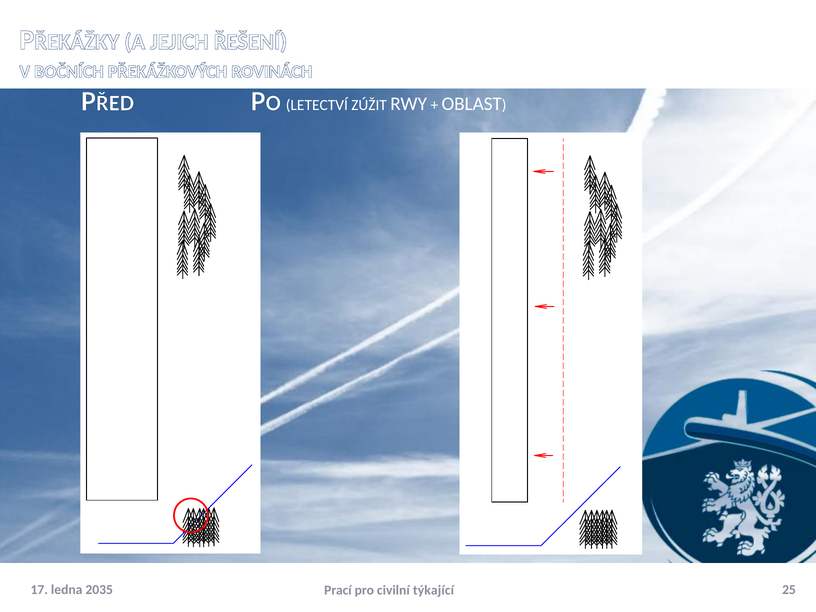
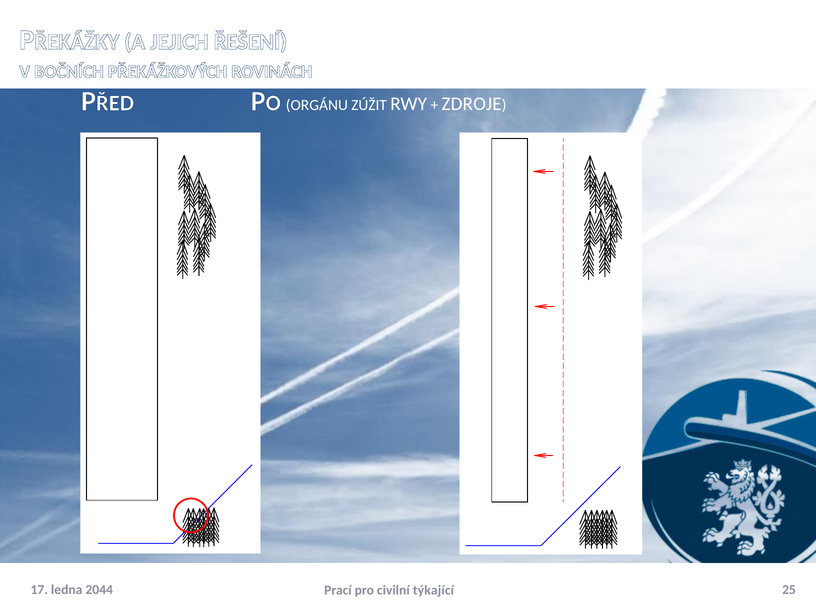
LETECTVÍ: LETECTVÍ -> ORGÁNU
OBLAST: OBLAST -> ZDROJE
2035: 2035 -> 2044
